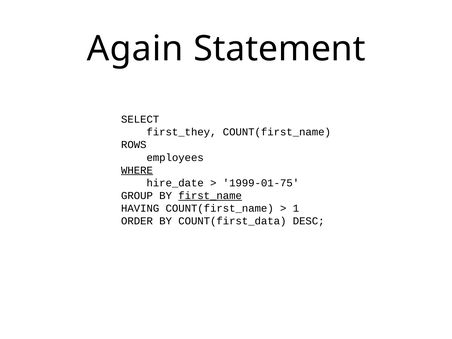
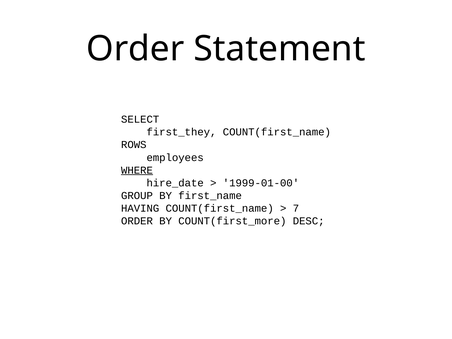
Again at (135, 49): Again -> Order
1999-01-75: 1999-01-75 -> 1999-01-00
first_name underline: present -> none
1: 1 -> 7
COUNT(first_data: COUNT(first_data -> COUNT(first_more
